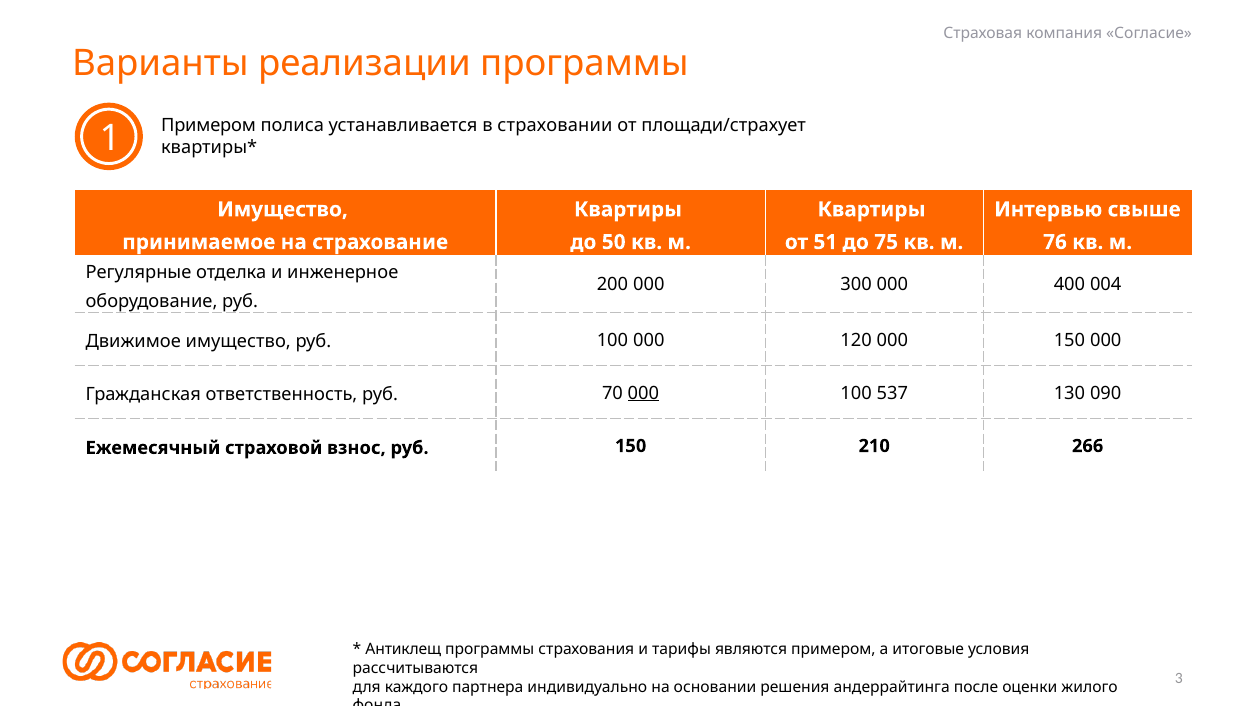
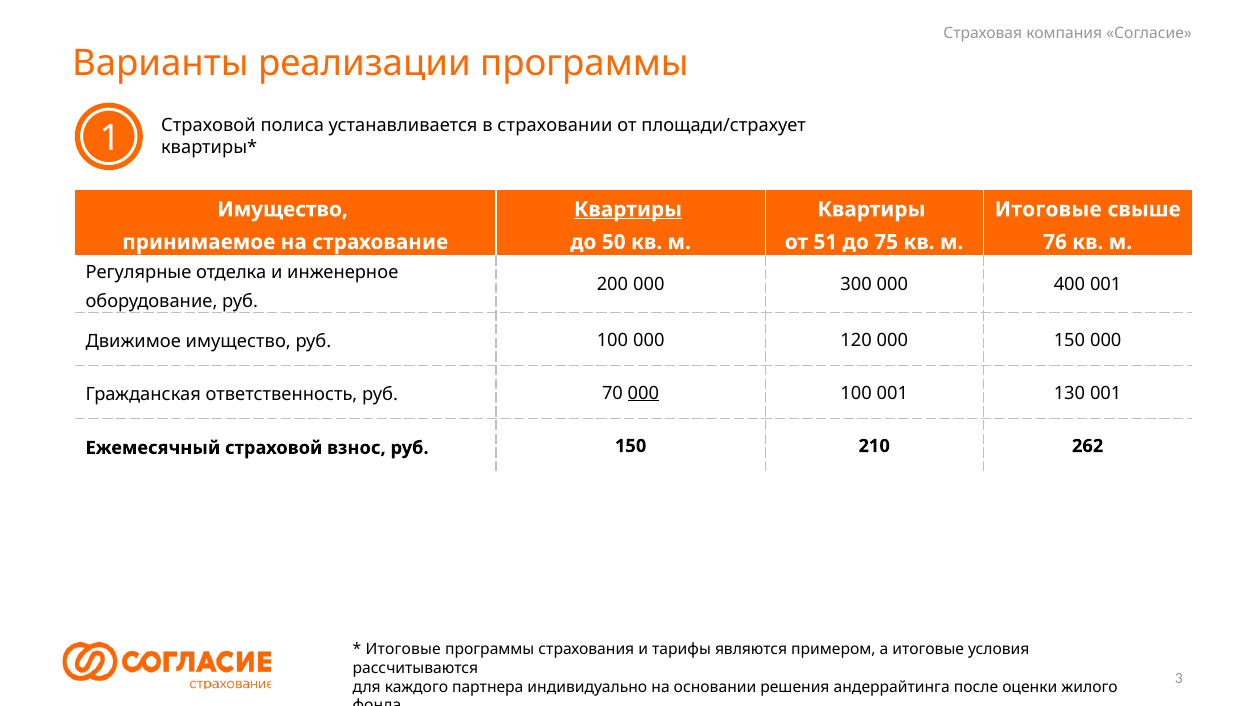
1 Примером: Примером -> Страховой
Квартиры at (628, 209) underline: none -> present
Интервью at (1048, 209): Интервью -> Итоговые
400 004: 004 -> 001
100 537: 537 -> 001
130 090: 090 -> 001
266: 266 -> 262
Антиклещ at (403, 649): Антиклещ -> Итоговые
